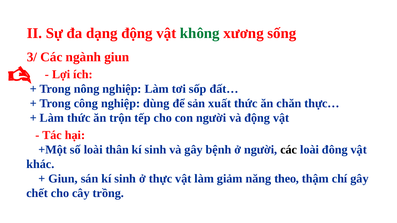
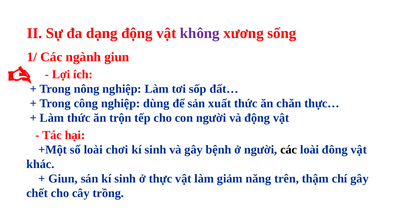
không colour: green -> purple
3/: 3/ -> 1/
thân: thân -> chơi
theo: theo -> trên
